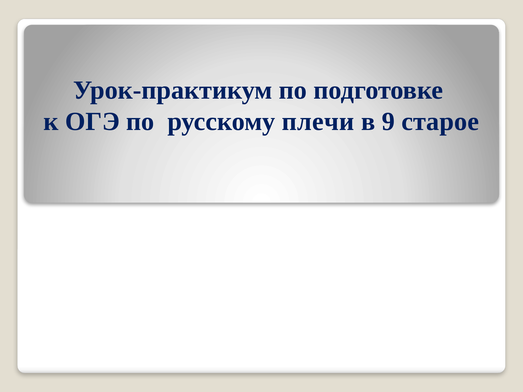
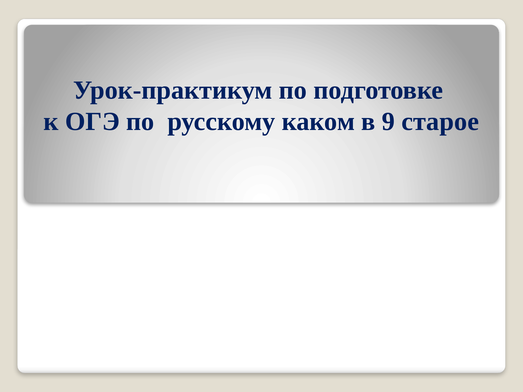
плечи: плечи -> каком
